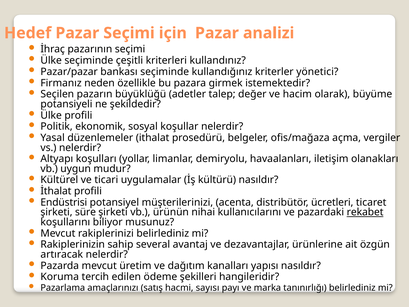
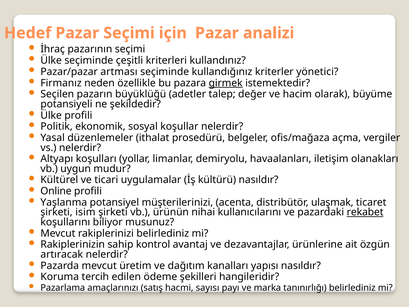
bankası: bankası -> artması
girmek underline: none -> present
İthalat: İthalat -> Online
Endüstrisi: Endüstrisi -> Yaşlanma
ücretleri: ücretleri -> ulaşmak
süre: süre -> isim
several: several -> kontrol
